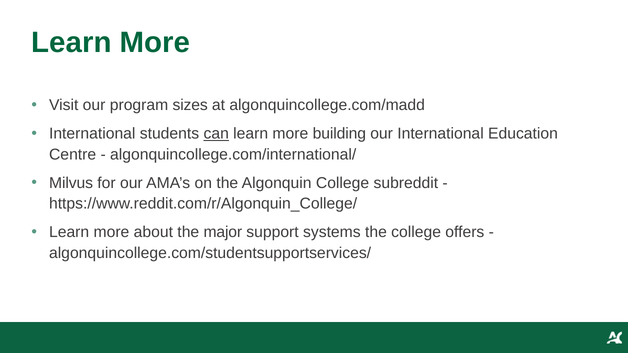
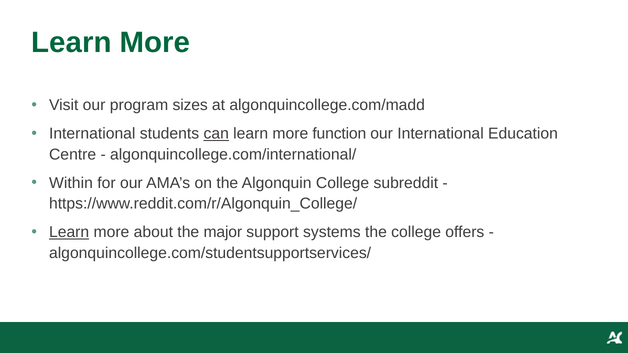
building: building -> function
Milvus: Milvus -> Within
Learn at (69, 232) underline: none -> present
